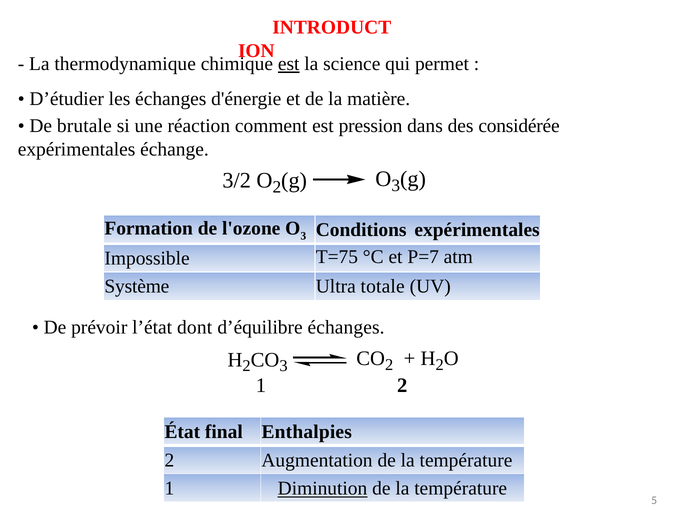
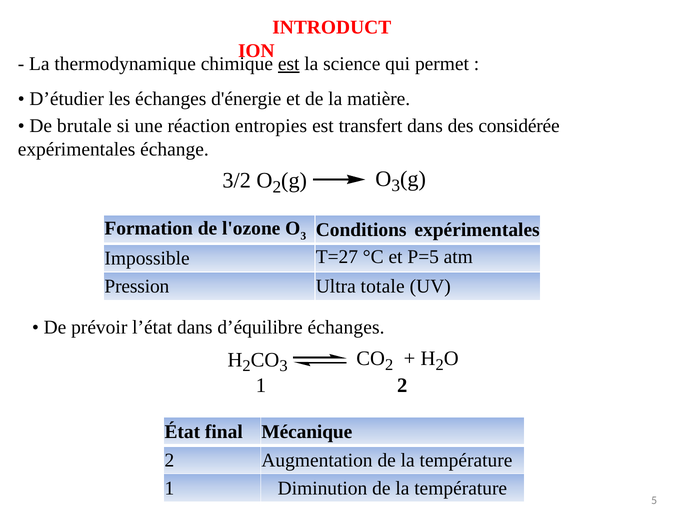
comment: comment -> entropies
pression: pression -> transfert
T=75: T=75 -> T=27
P=7: P=7 -> P=5
Système: Système -> Pression
l’état dont: dont -> dans
Enthalpies: Enthalpies -> Mécanique
Diminution underline: present -> none
